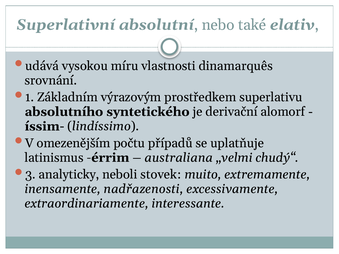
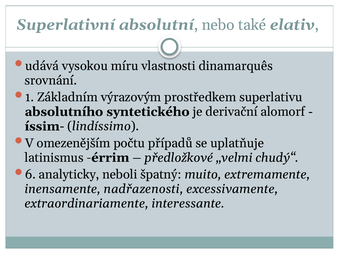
australiana: australiana -> předložkové
3: 3 -> 6
stovek: stovek -> špatný
